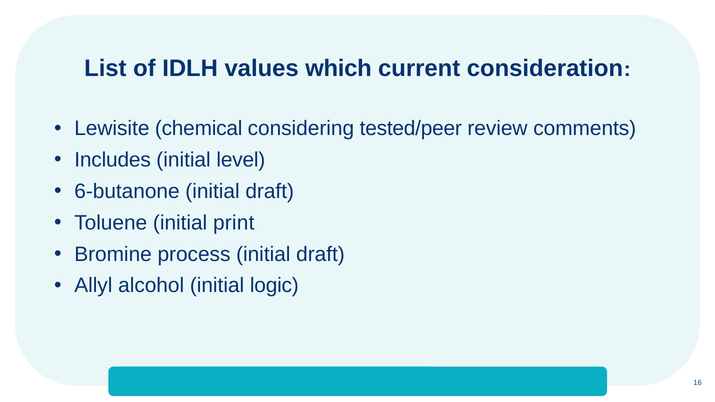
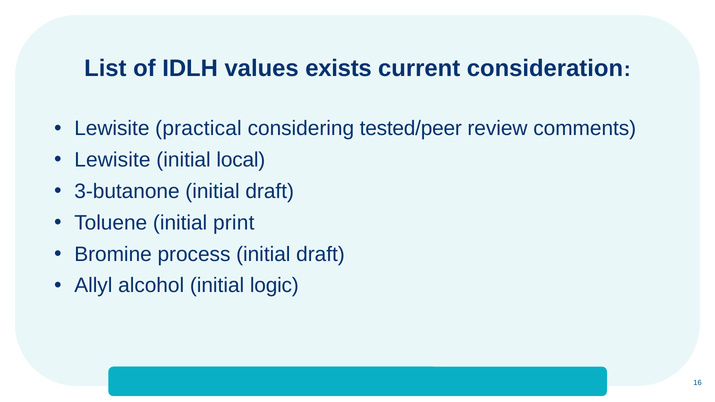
which: which -> exists
chemical: chemical -> practical
Includes at (113, 160): Includes -> Lewisite
level: level -> local
6-butanone: 6-butanone -> 3-butanone
